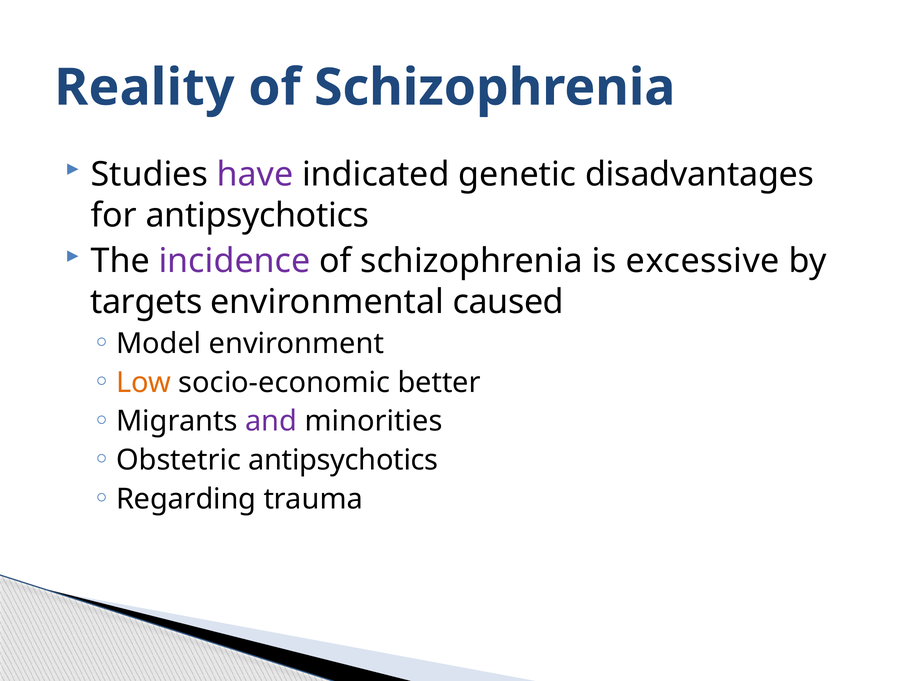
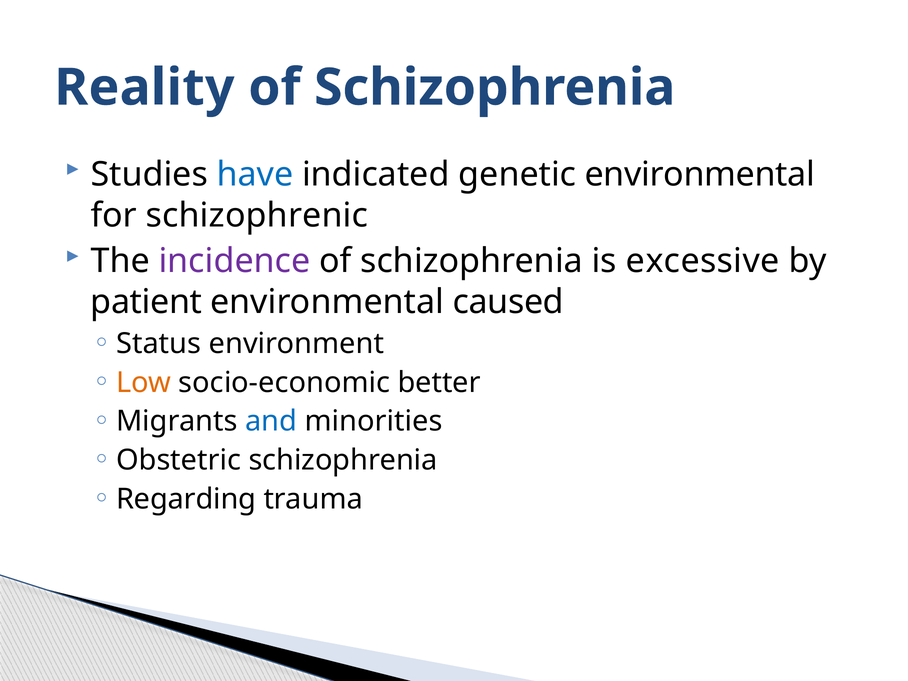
have colour: purple -> blue
genetic disadvantages: disadvantages -> environmental
for antipsychotics: antipsychotics -> schizophrenic
targets: targets -> patient
Model: Model -> Status
and colour: purple -> blue
Obstetric antipsychotics: antipsychotics -> schizophrenia
